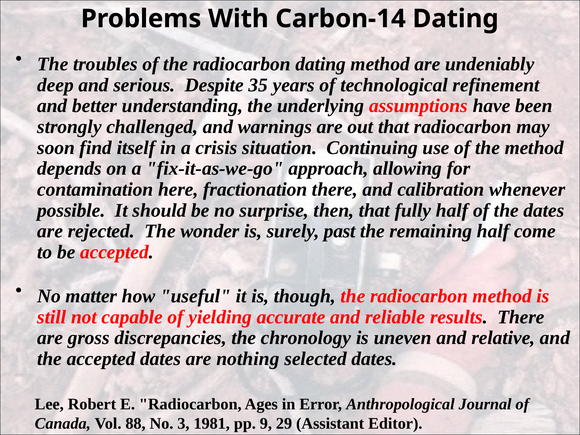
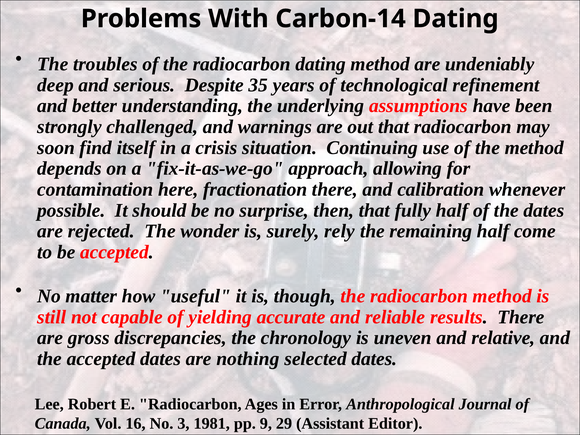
past: past -> rely
88: 88 -> 16
